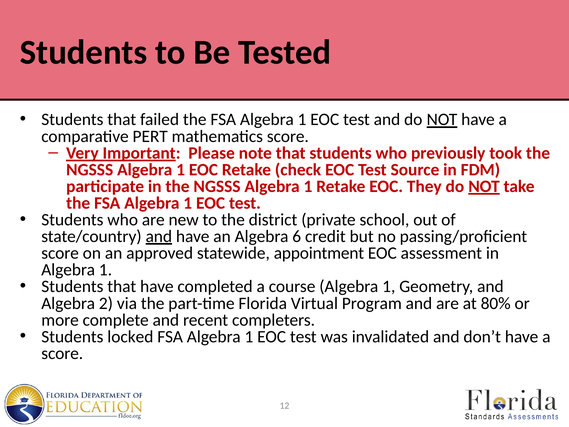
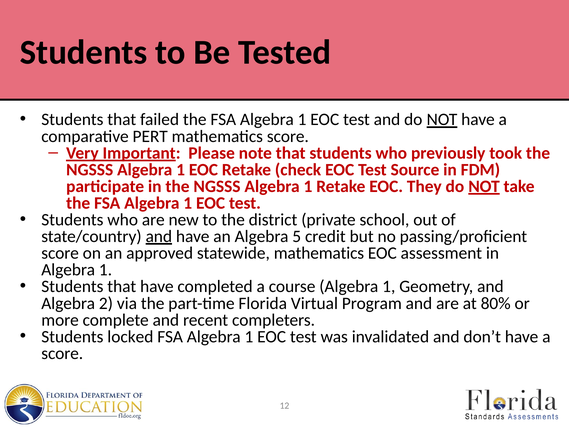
6: 6 -> 5
statewide appointment: appointment -> mathematics
